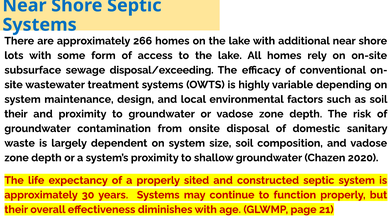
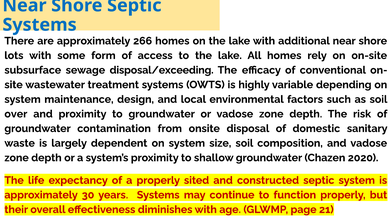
their at (16, 114): their -> over
